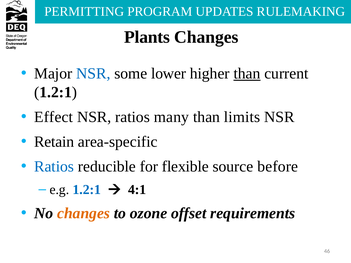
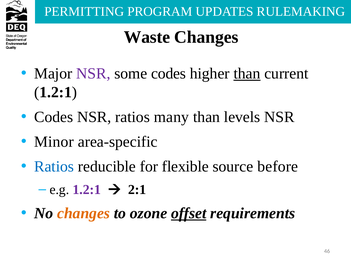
Plants: Plants -> Waste
NSR at (93, 74) colour: blue -> purple
some lower: lower -> codes
Effect at (54, 117): Effect -> Codes
limits: limits -> levels
Retain: Retain -> Minor
1.2:1 at (87, 190) colour: blue -> purple
4:1: 4:1 -> 2:1
offset underline: none -> present
